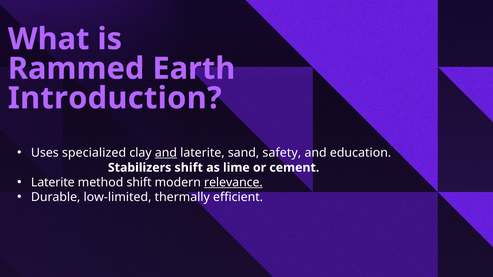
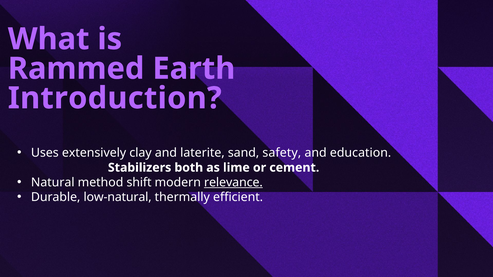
specialized: specialized -> extensively
and at (166, 153) underline: present -> none
Stabilizers shift: shift -> both
Laterite at (53, 183): Laterite -> Natural
low-limited: low-limited -> low-natural
